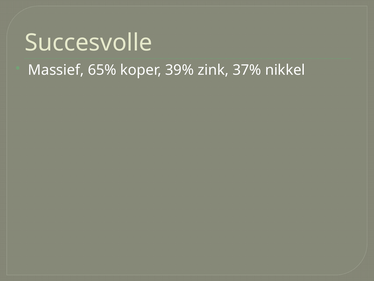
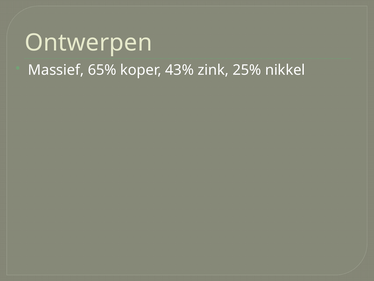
Succesvolle: Succesvolle -> Ontwerpen
39%: 39% -> 43%
37%: 37% -> 25%
